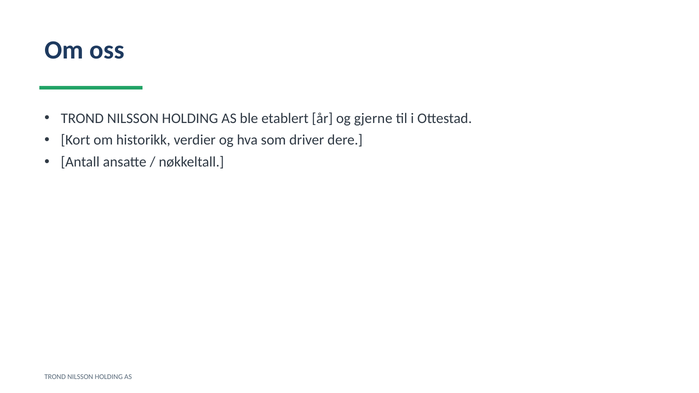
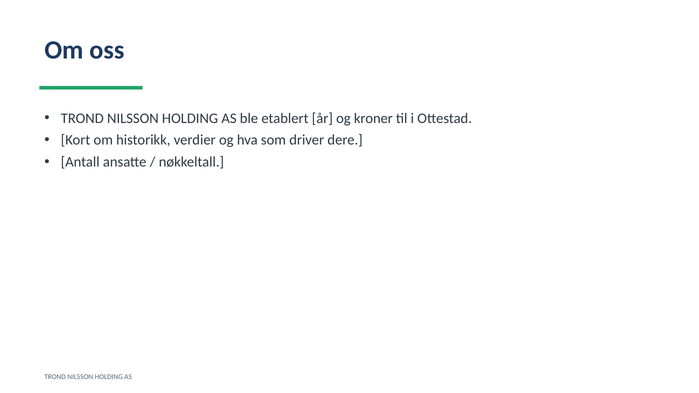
gjerne: gjerne -> kroner
